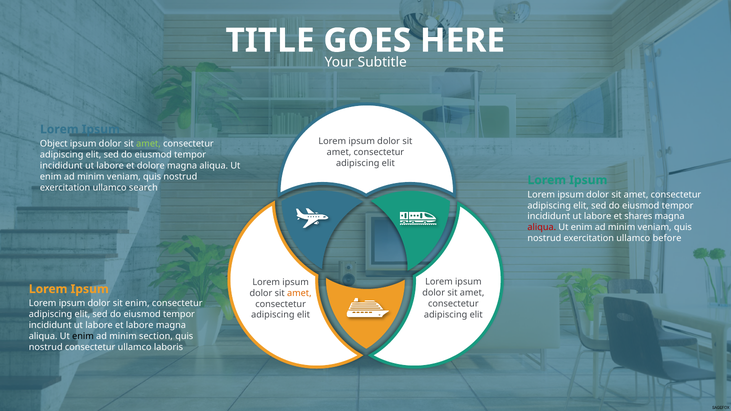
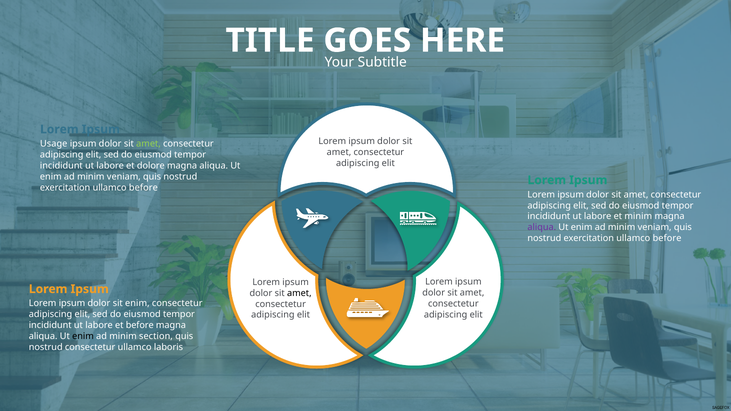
Object: Object -> Usage
search at (143, 188): search -> before
et shares: shares -> minim
aliqua at (542, 228) colour: red -> purple
amet at (299, 293) colour: orange -> black
et labore: labore -> before
